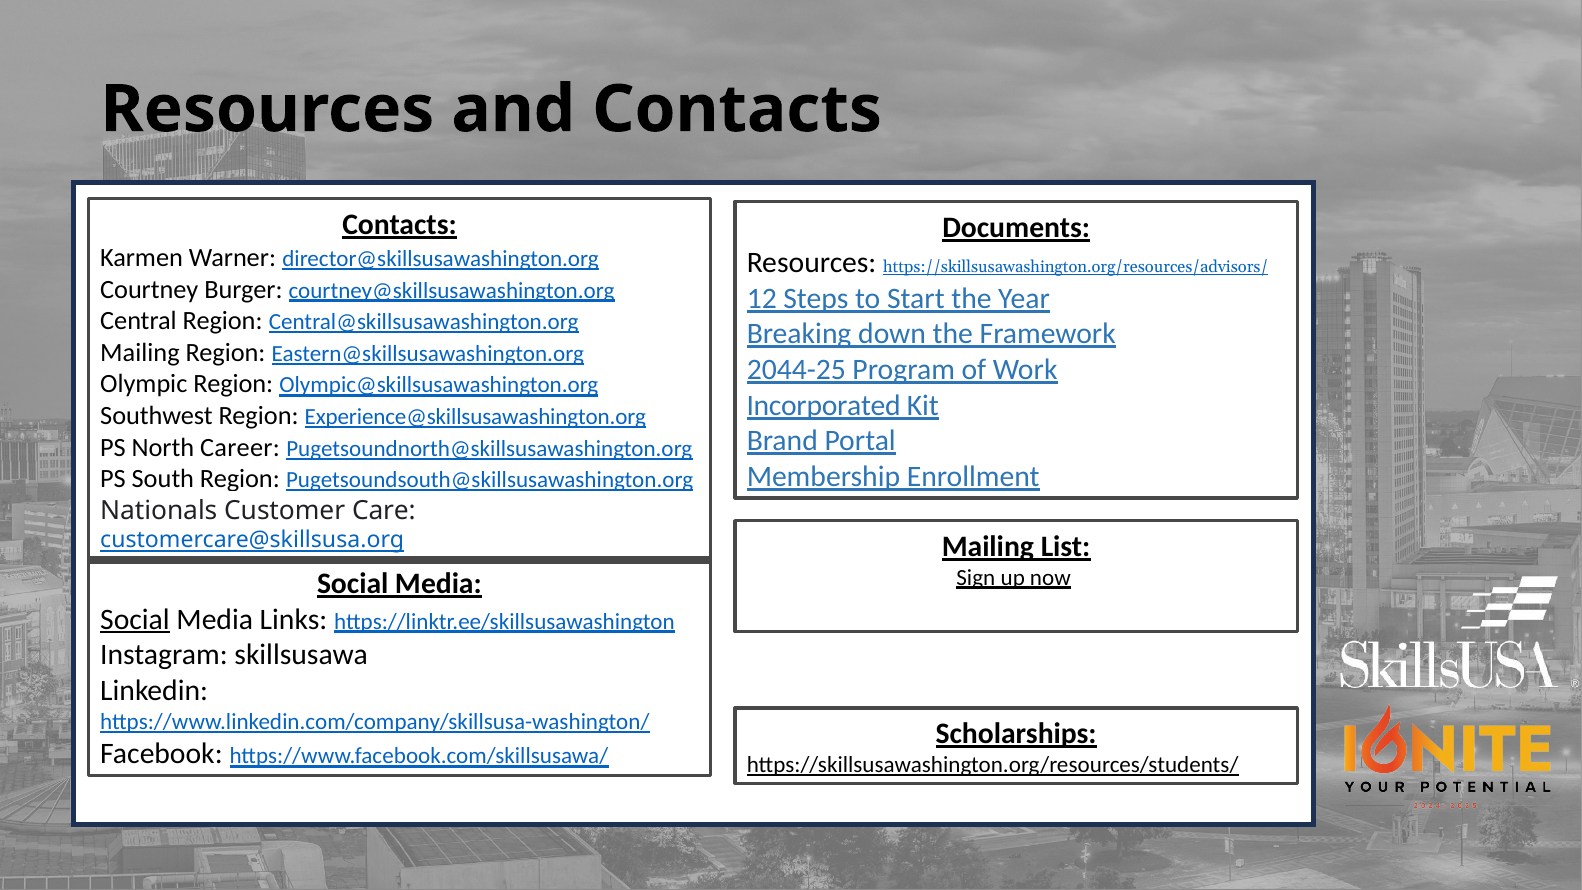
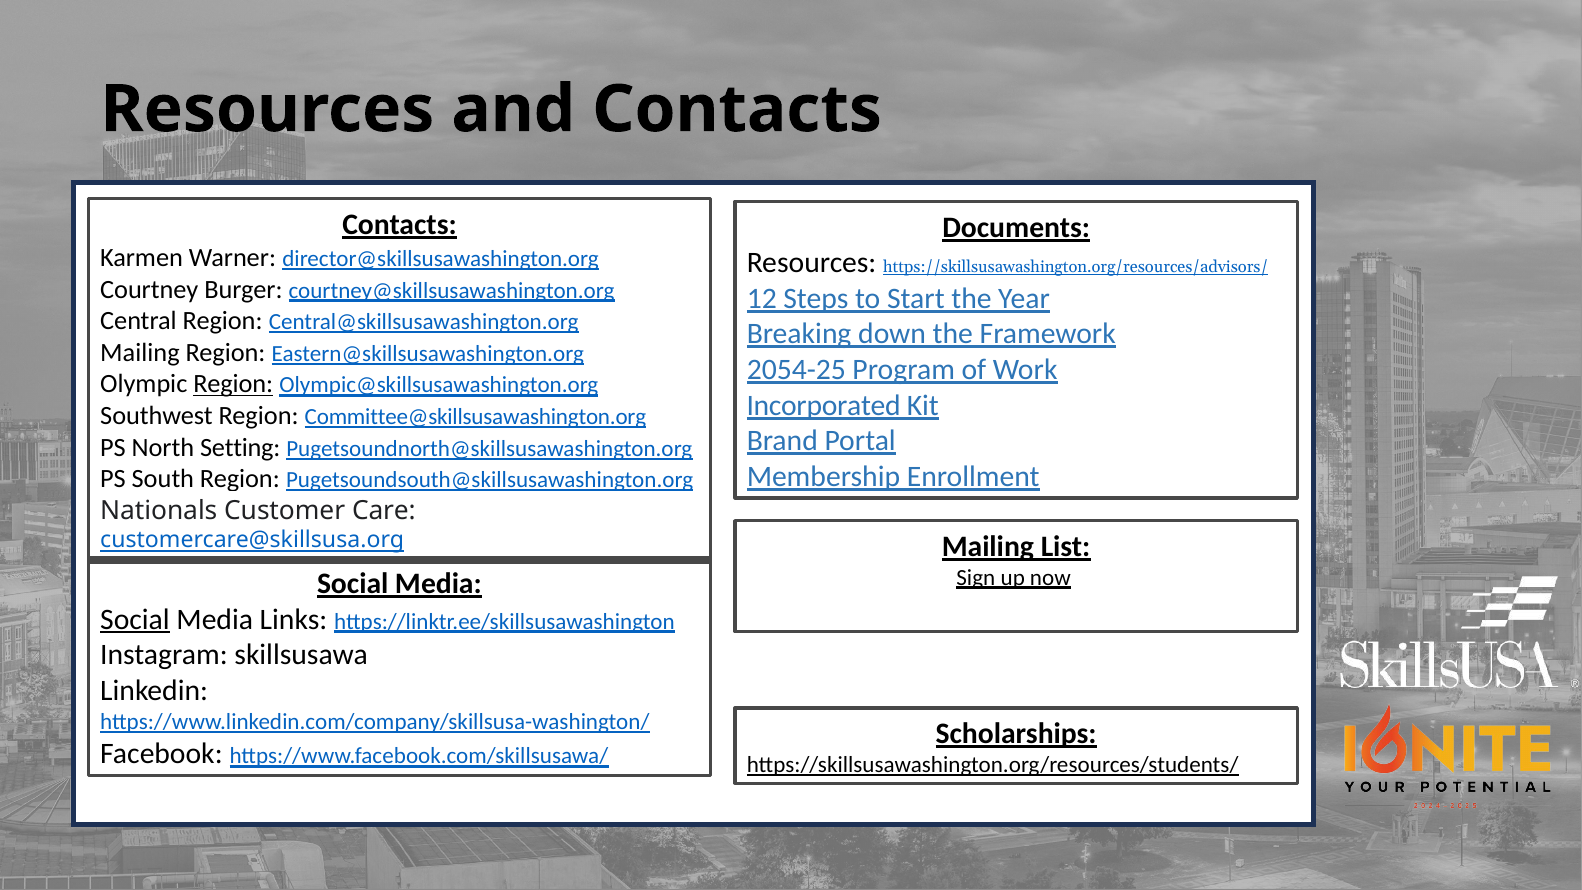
2044-25: 2044-25 -> 2054-25
Region at (233, 384) underline: none -> present
Experience@skillsusawashington.org: Experience@skillsusawashington.org -> Committee@skillsusawashington.org
Career: Career -> Setting
